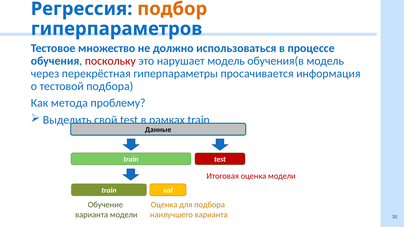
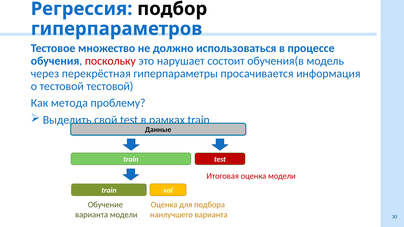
подбор colour: orange -> black
нарушает модель: модель -> состоит
тестовой подбора: подбора -> тестовой
